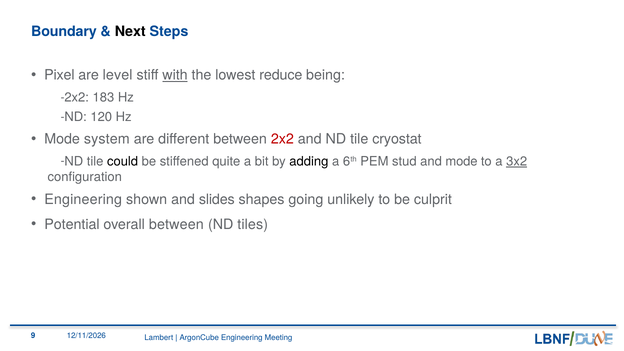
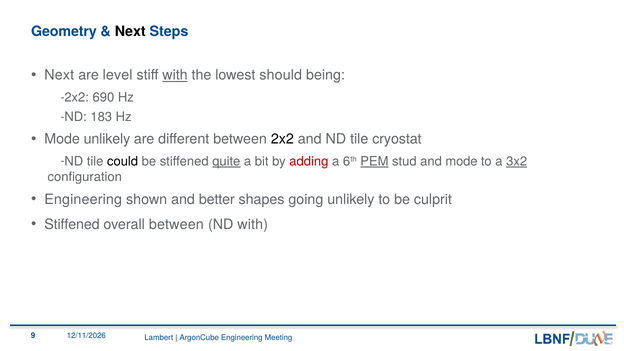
Boundary: Boundary -> Geometry
Pixel at (59, 75): Pixel -> Next
reduce: reduce -> should
183: 183 -> 690
120: 120 -> 183
Mode system: system -> unlikely
2x2 at (282, 139) colour: red -> black
quite underline: none -> present
adding colour: black -> red
PEM underline: none -> present
slides: slides -> better
Potential at (72, 224): Potential -> Stiffened
ND tiles: tiles -> with
